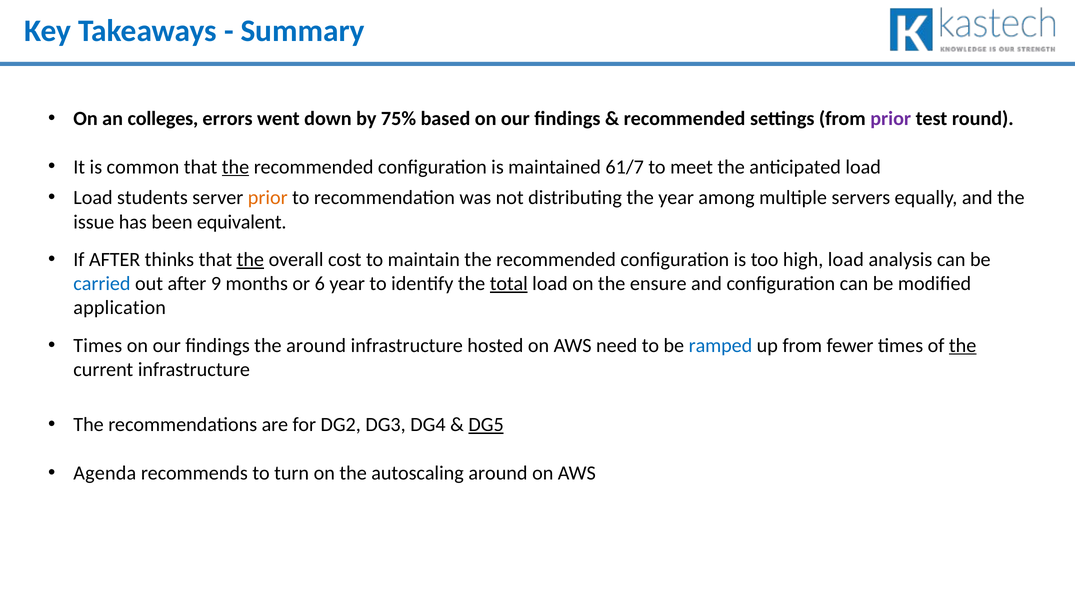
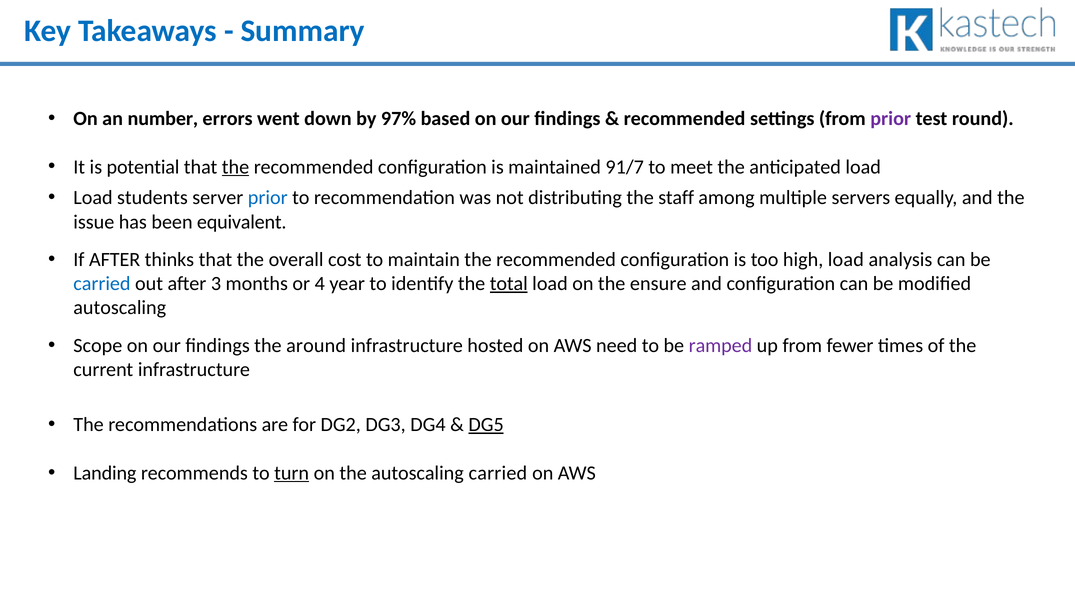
colleges: colleges -> number
75%: 75% -> 97%
common: common -> potential
61/7: 61/7 -> 91/7
prior at (268, 198) colour: orange -> blue
the year: year -> staff
the at (250, 260) underline: present -> none
9: 9 -> 3
6: 6 -> 4
application at (120, 308): application -> autoscaling
Times at (98, 346): Times -> Scope
ramped colour: blue -> purple
the at (963, 346) underline: present -> none
Agenda: Agenda -> Landing
turn underline: none -> present
autoscaling around: around -> carried
